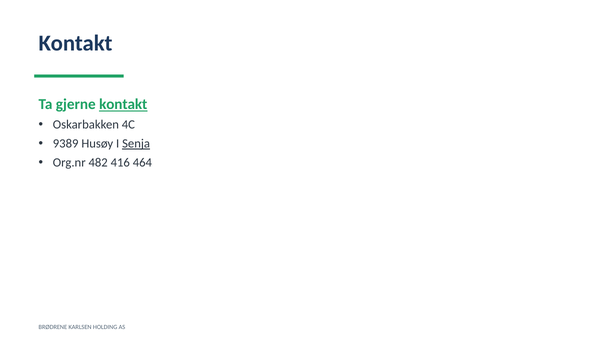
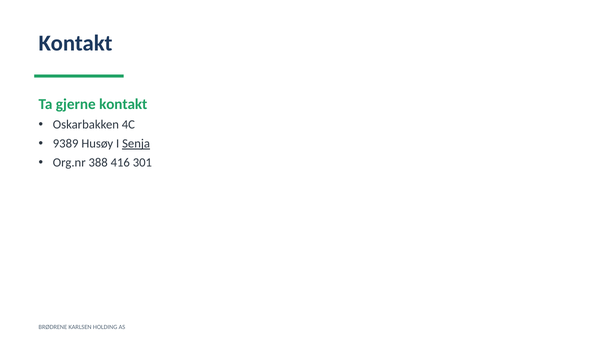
kontakt at (123, 105) underline: present -> none
482: 482 -> 388
464: 464 -> 301
